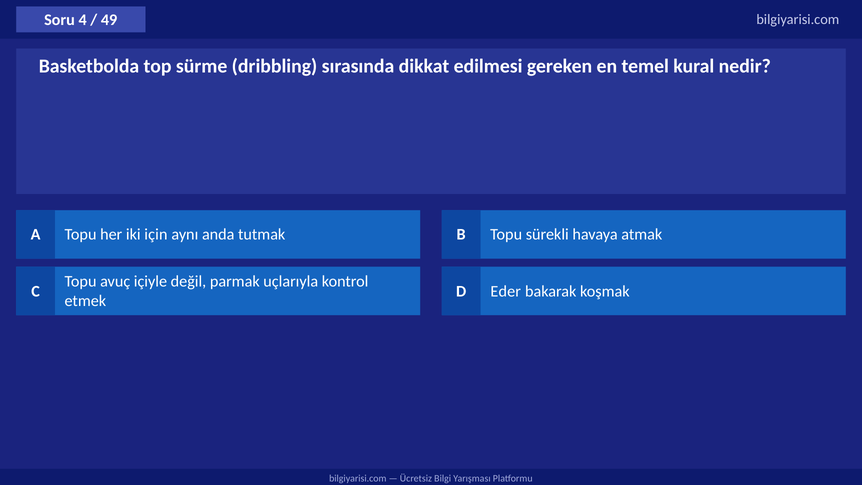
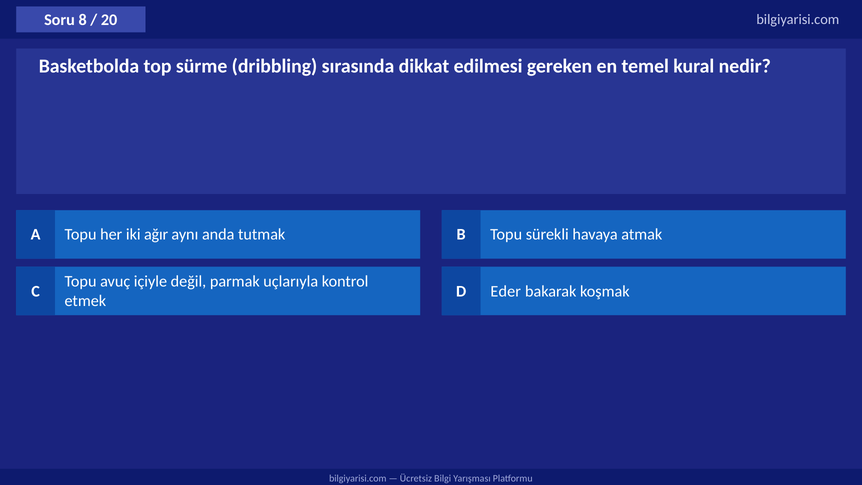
4: 4 -> 8
49: 49 -> 20
için: için -> ağır
